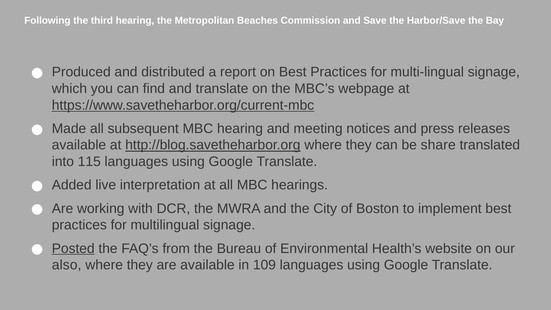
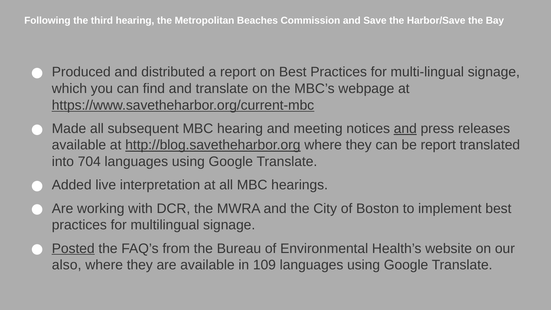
and at (405, 129) underline: none -> present
be share: share -> report
115: 115 -> 704
